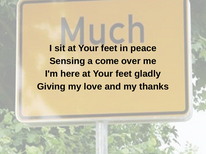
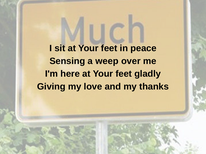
come: come -> weep
